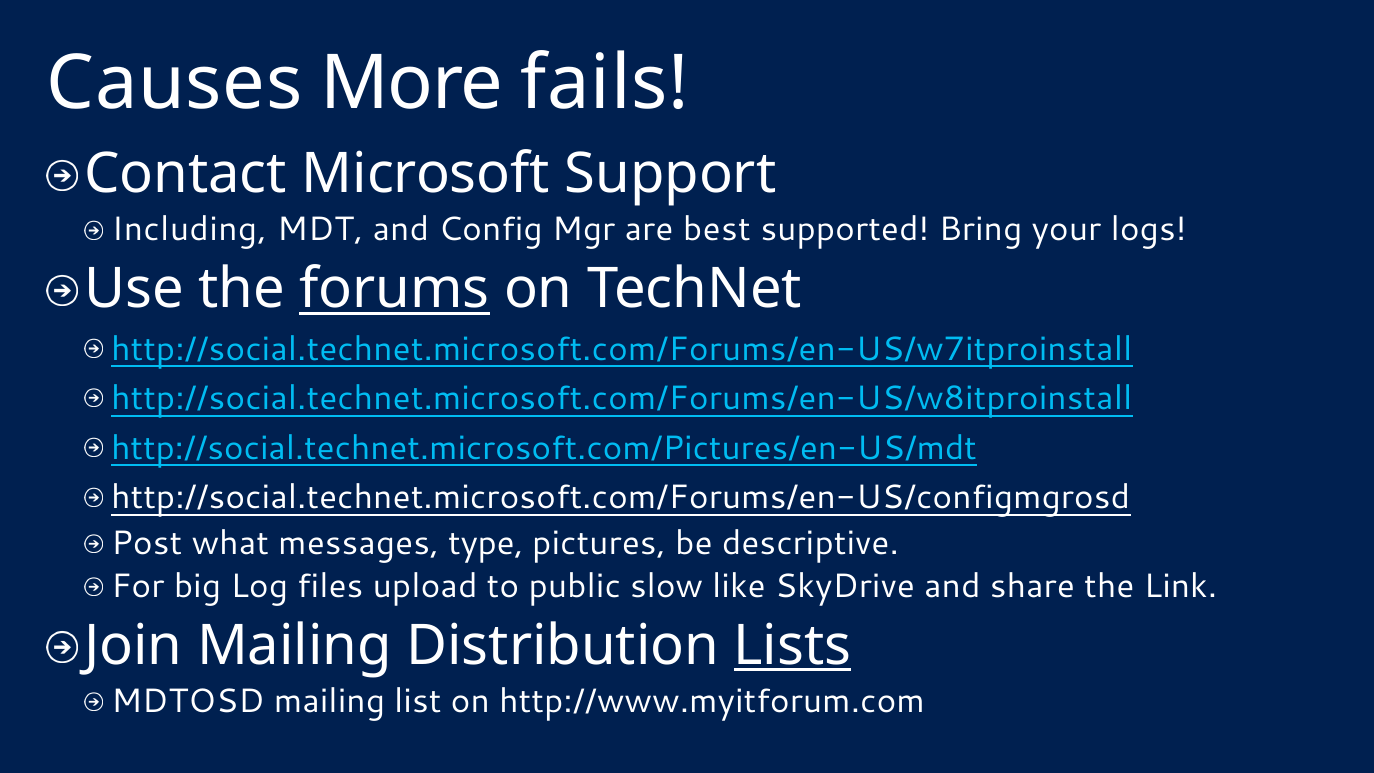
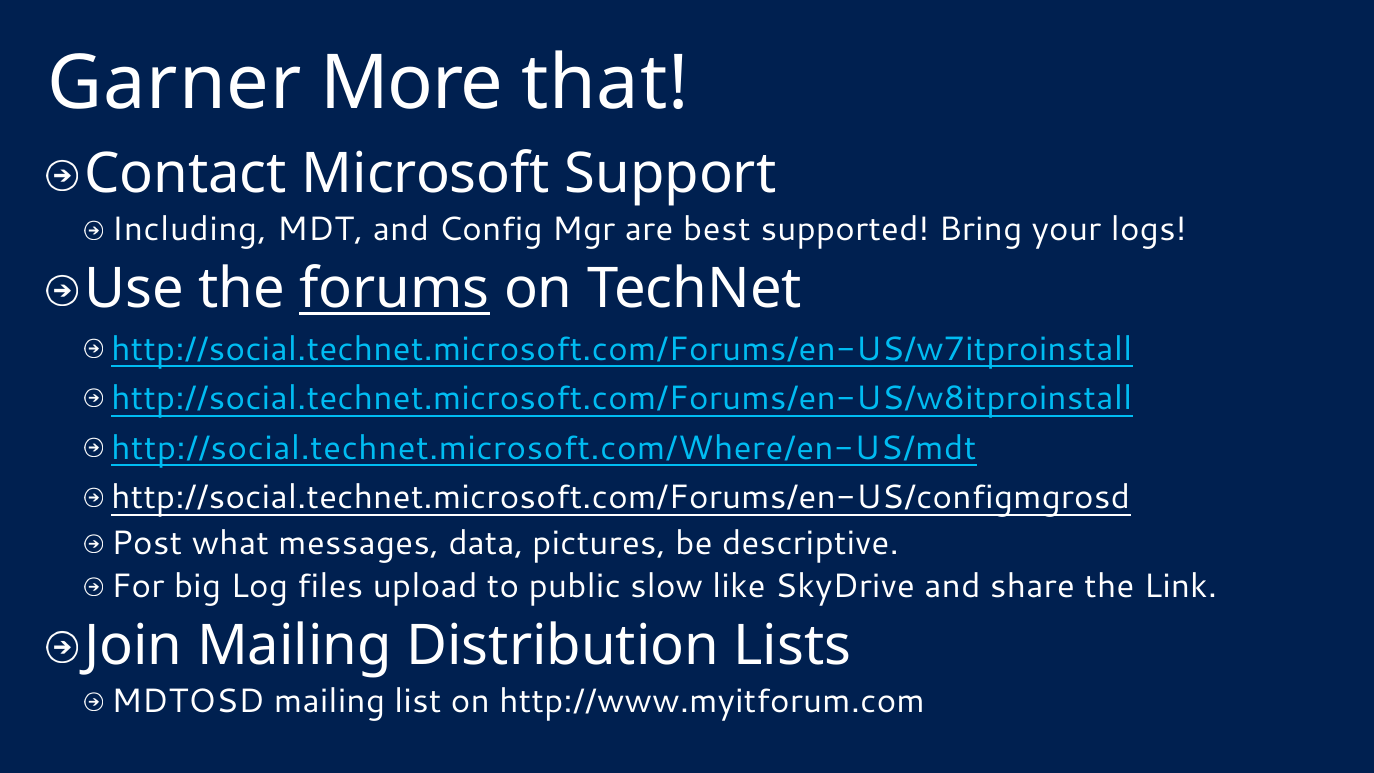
Causes: Causes -> Garner
fails: fails -> that
http://social.technet.microsoft.com/Pictures/en-US/mdt: http://social.technet.microsoft.com/Pictures/en-US/mdt -> http://social.technet.microsoft.com/Where/en-US/mdt
type: type -> data
Lists underline: present -> none
